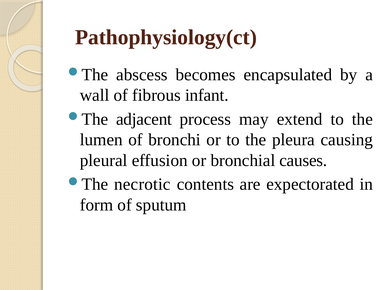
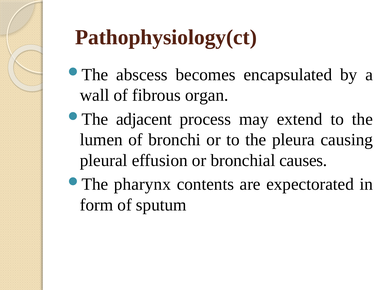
infant: infant -> organ
necrotic: necrotic -> pharynx
